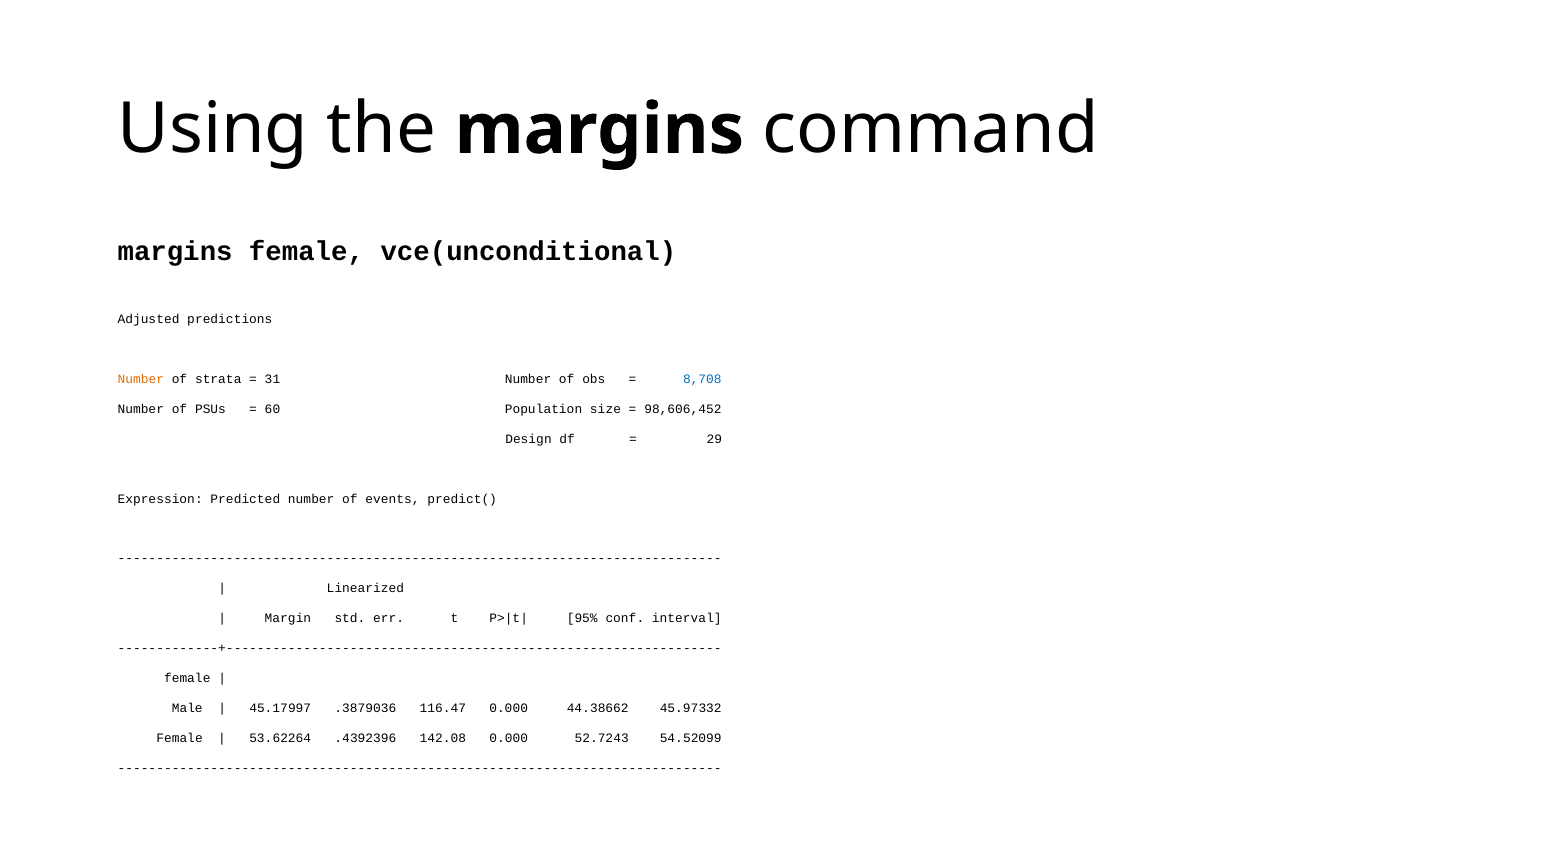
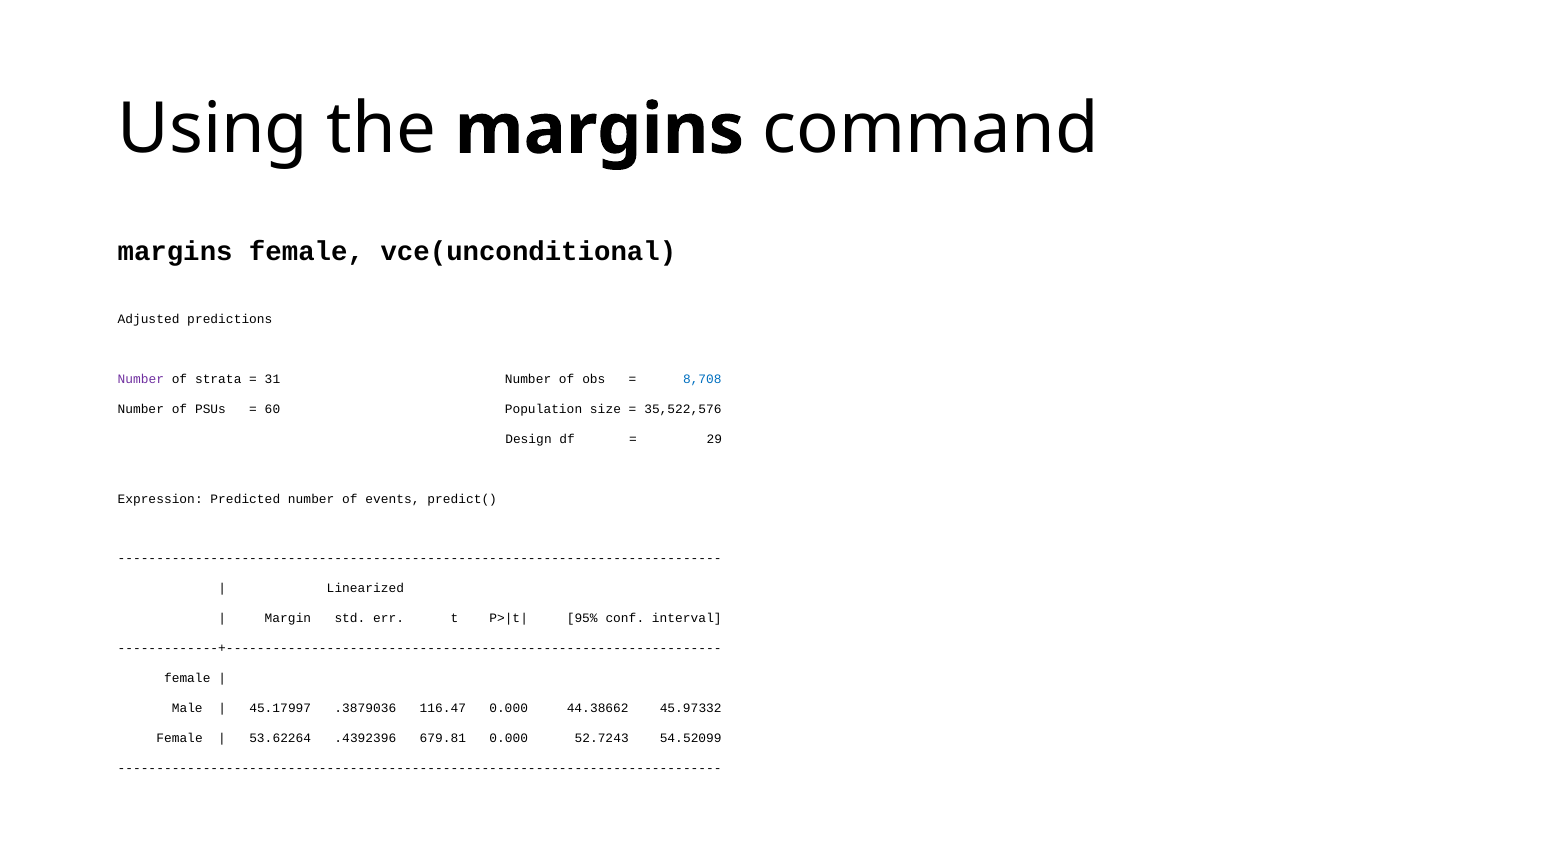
Number at (141, 379) colour: orange -> purple
98,606,452: 98,606,452 -> 35,522,576
142.08: 142.08 -> 679.81
